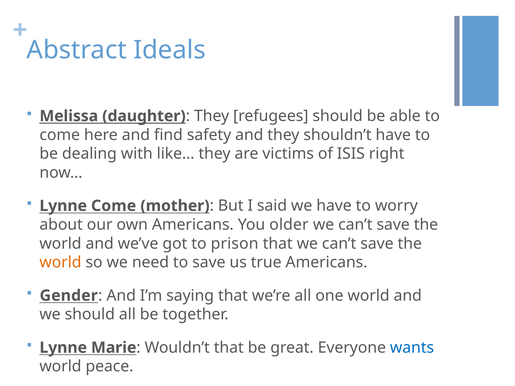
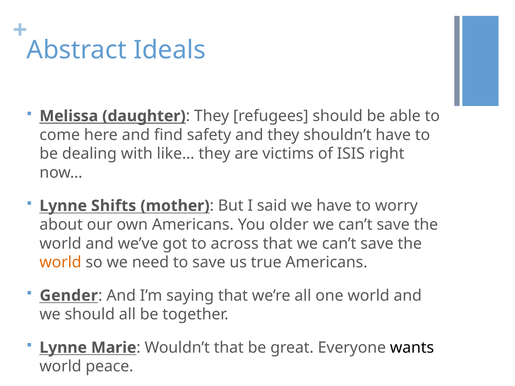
Lynne Come: Come -> Shifts
prison: prison -> across
wants colour: blue -> black
